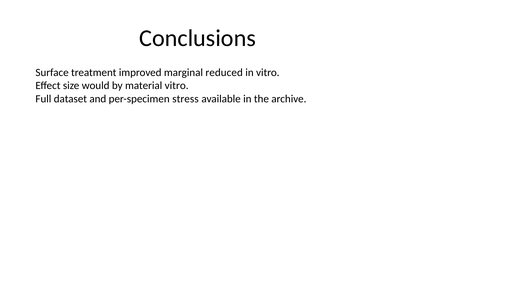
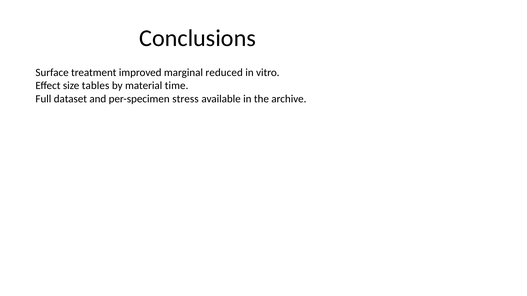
would: would -> tables
material vitro: vitro -> time
